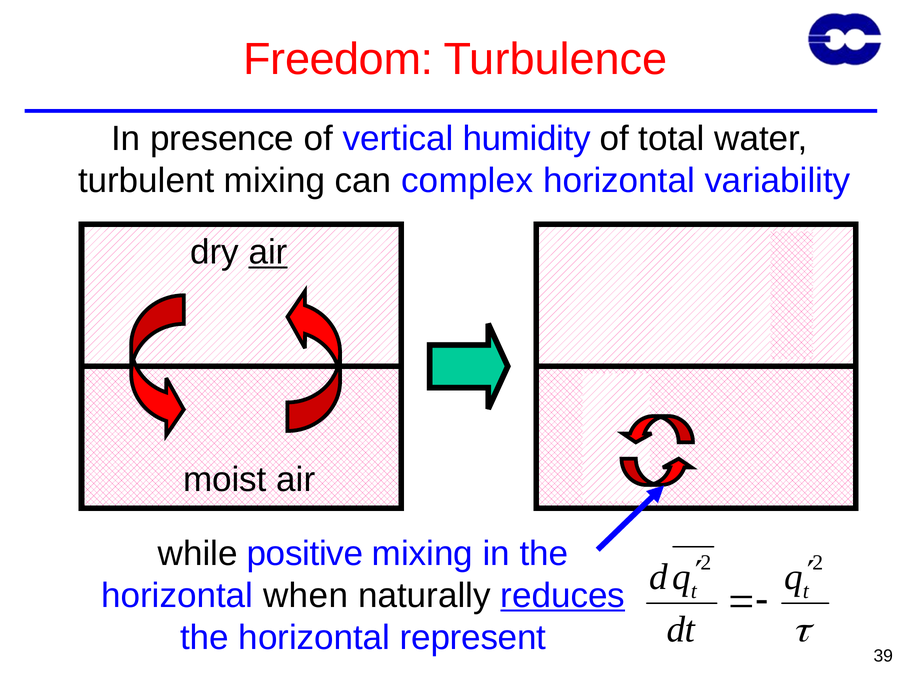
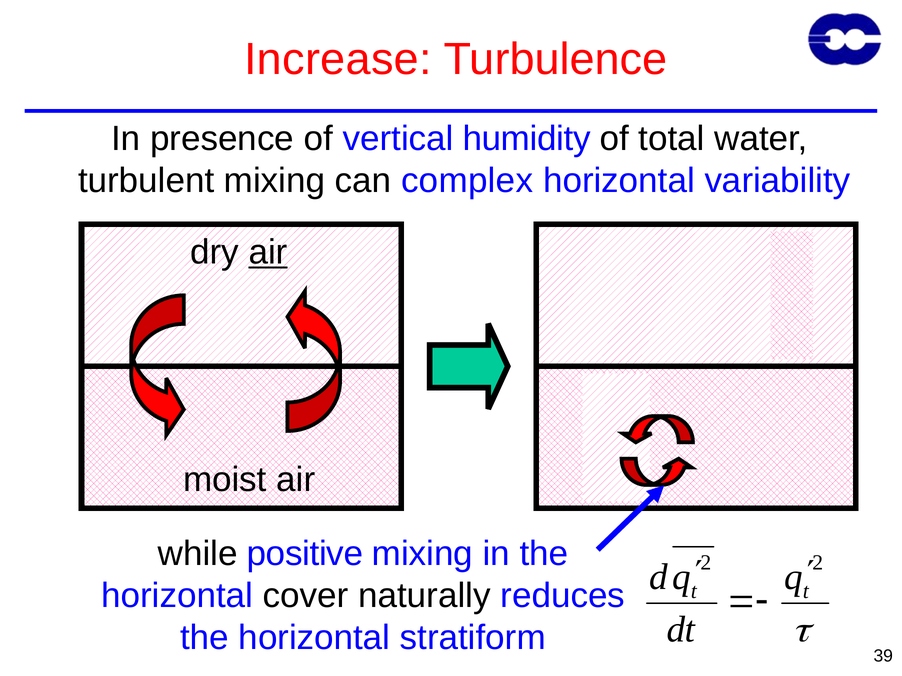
Freedom: Freedom -> Increase
when: when -> cover
reduces underline: present -> none
represent: represent -> stratiform
